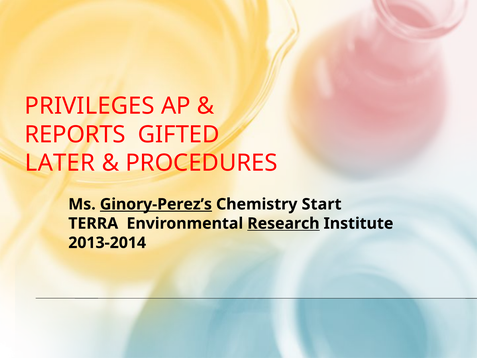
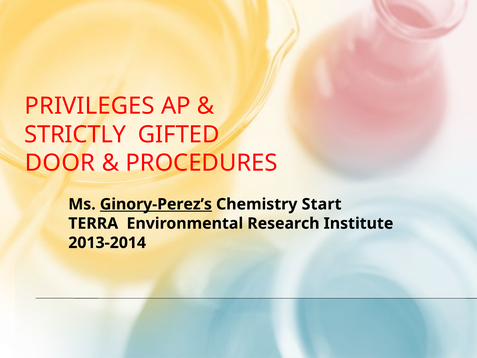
REPORTS: REPORTS -> STRICTLY
LATER: LATER -> DOOR
Research underline: present -> none
